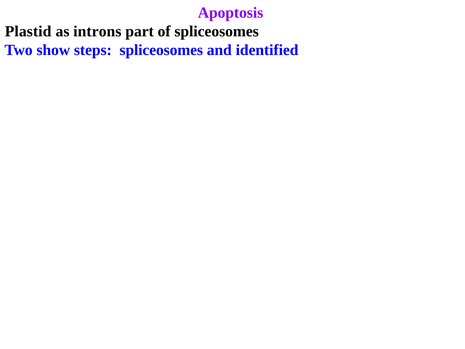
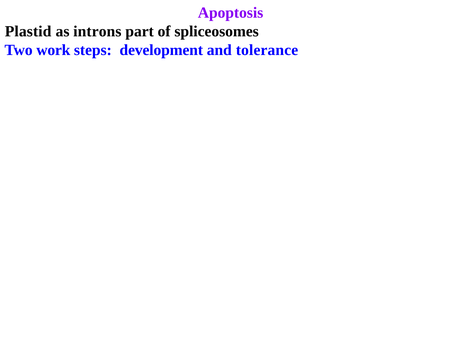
show: show -> work
steps spliceosomes: spliceosomes -> development
identified: identified -> tolerance
